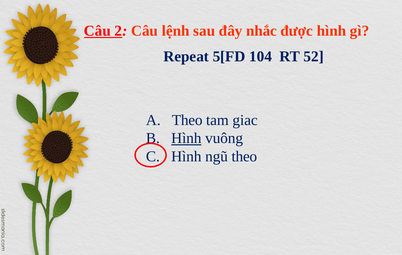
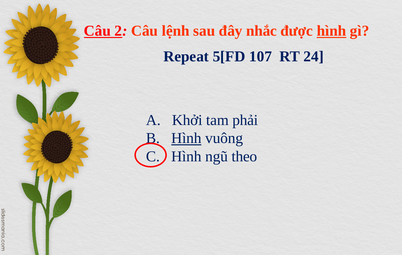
hình at (331, 31) underline: none -> present
104: 104 -> 107
52: 52 -> 24
A Theo: Theo -> Khởi
giac: giac -> phải
